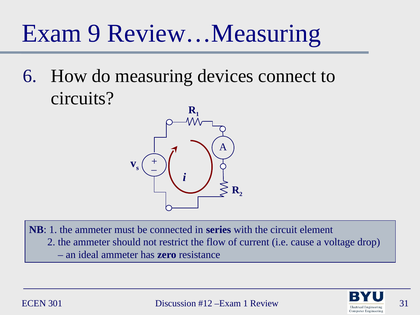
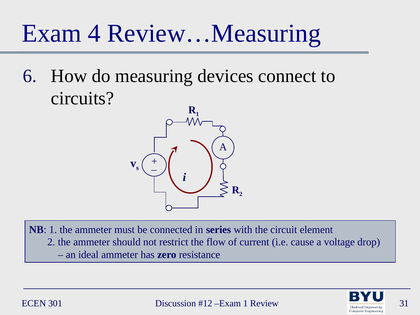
9: 9 -> 4
